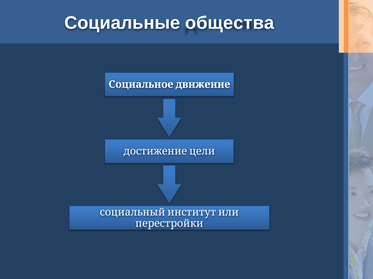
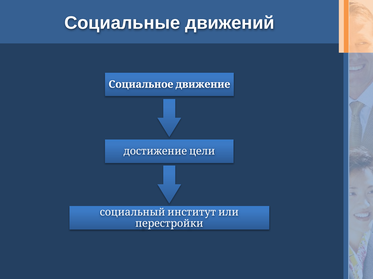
общества: общества -> движений
